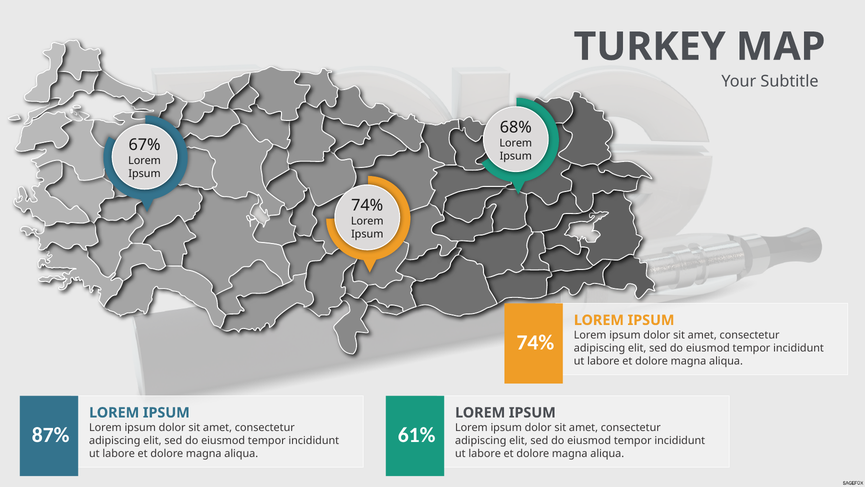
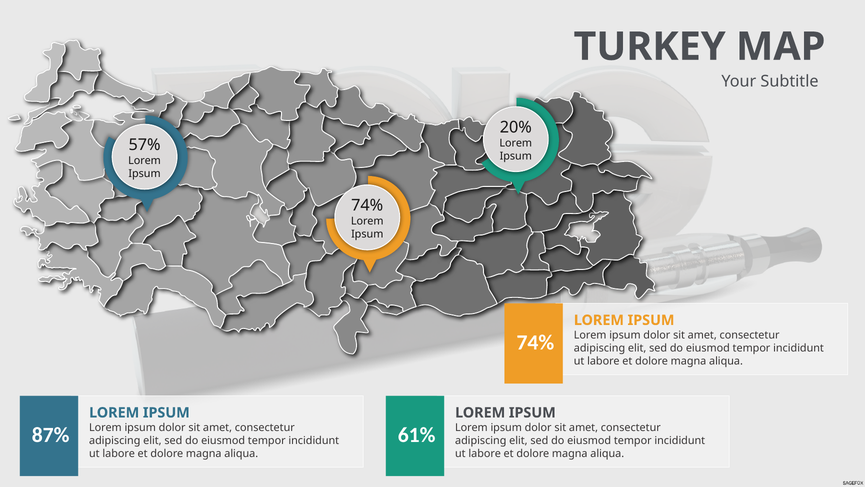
68%: 68% -> 20%
67%: 67% -> 57%
